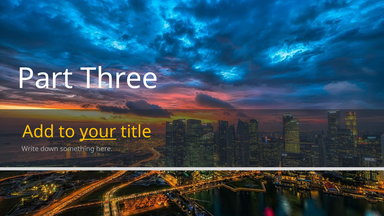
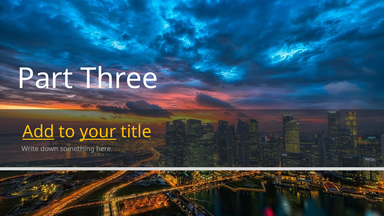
Add underline: none -> present
